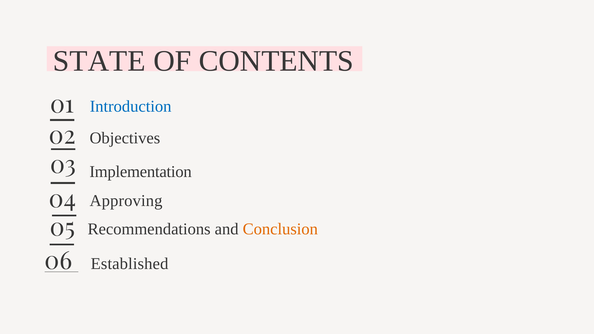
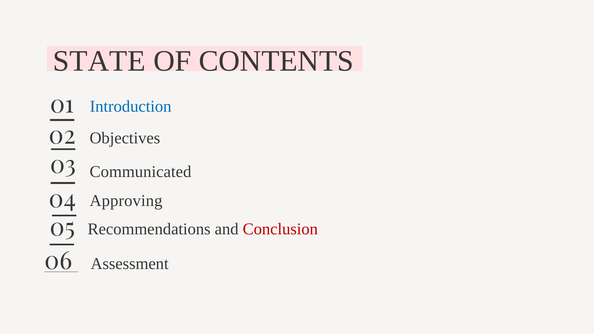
Implementation: Implementation -> Communicated
Conclusion colour: orange -> red
Established: Established -> Assessment
